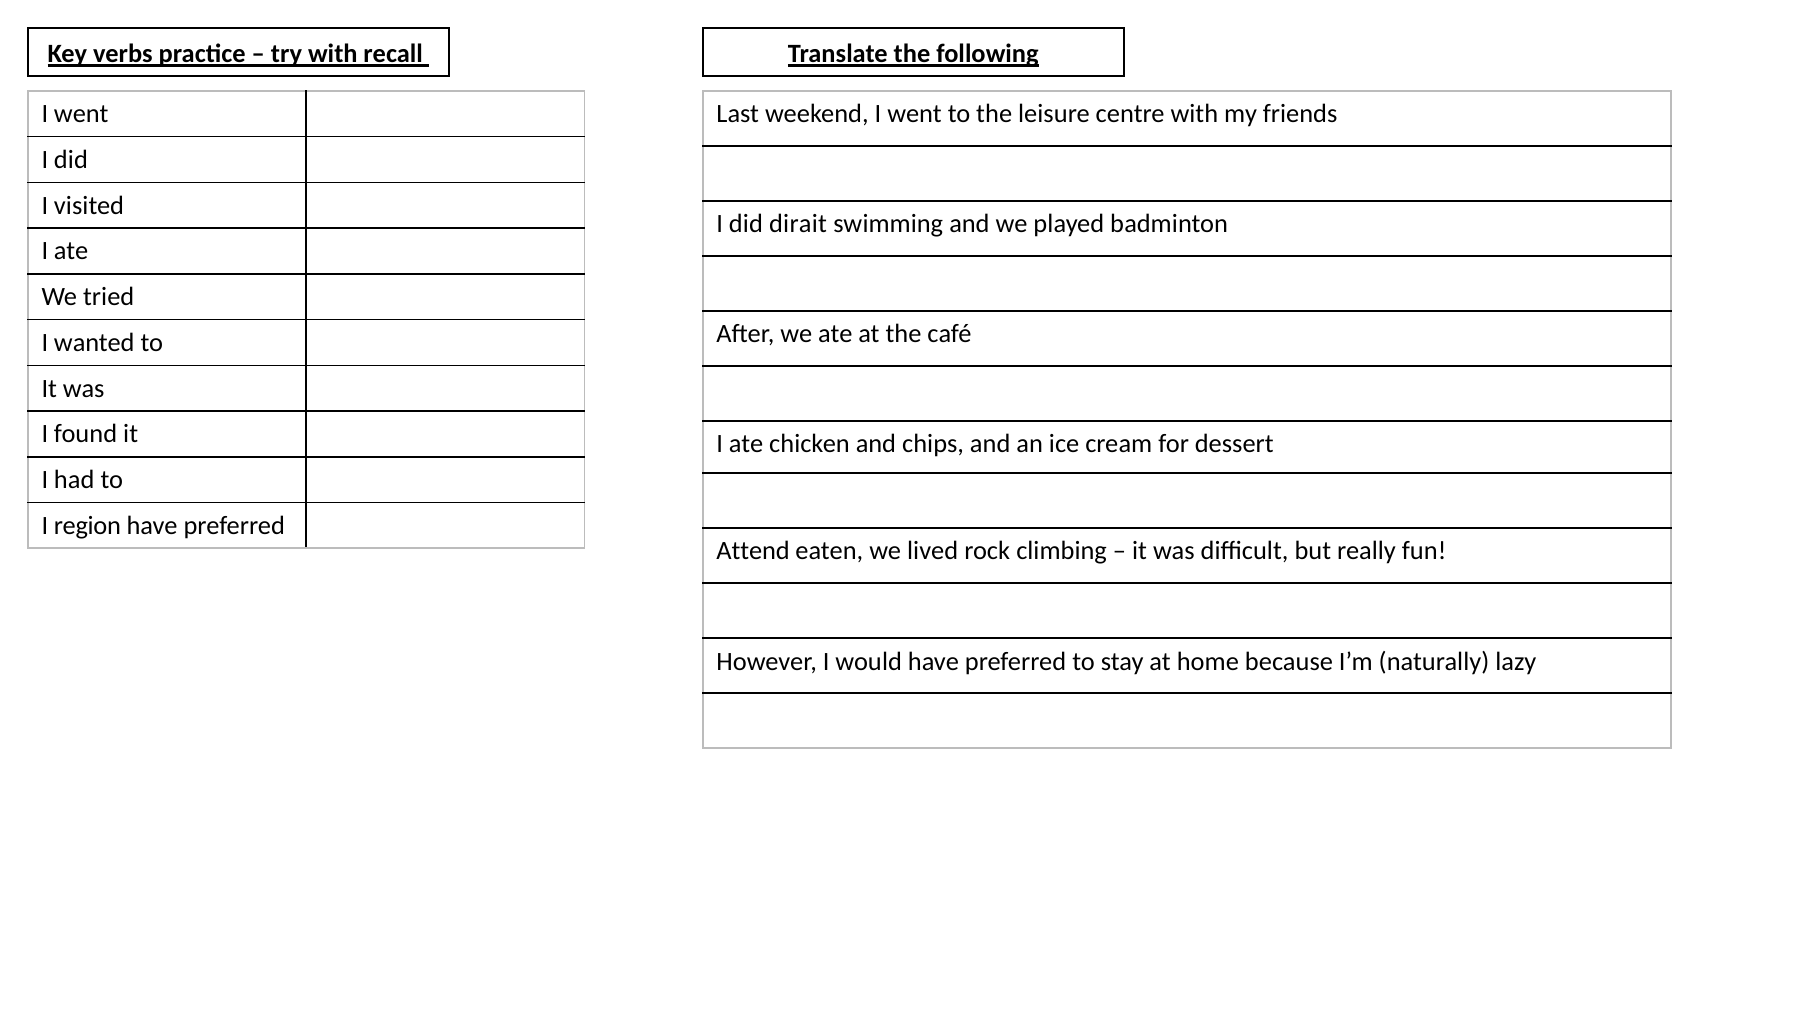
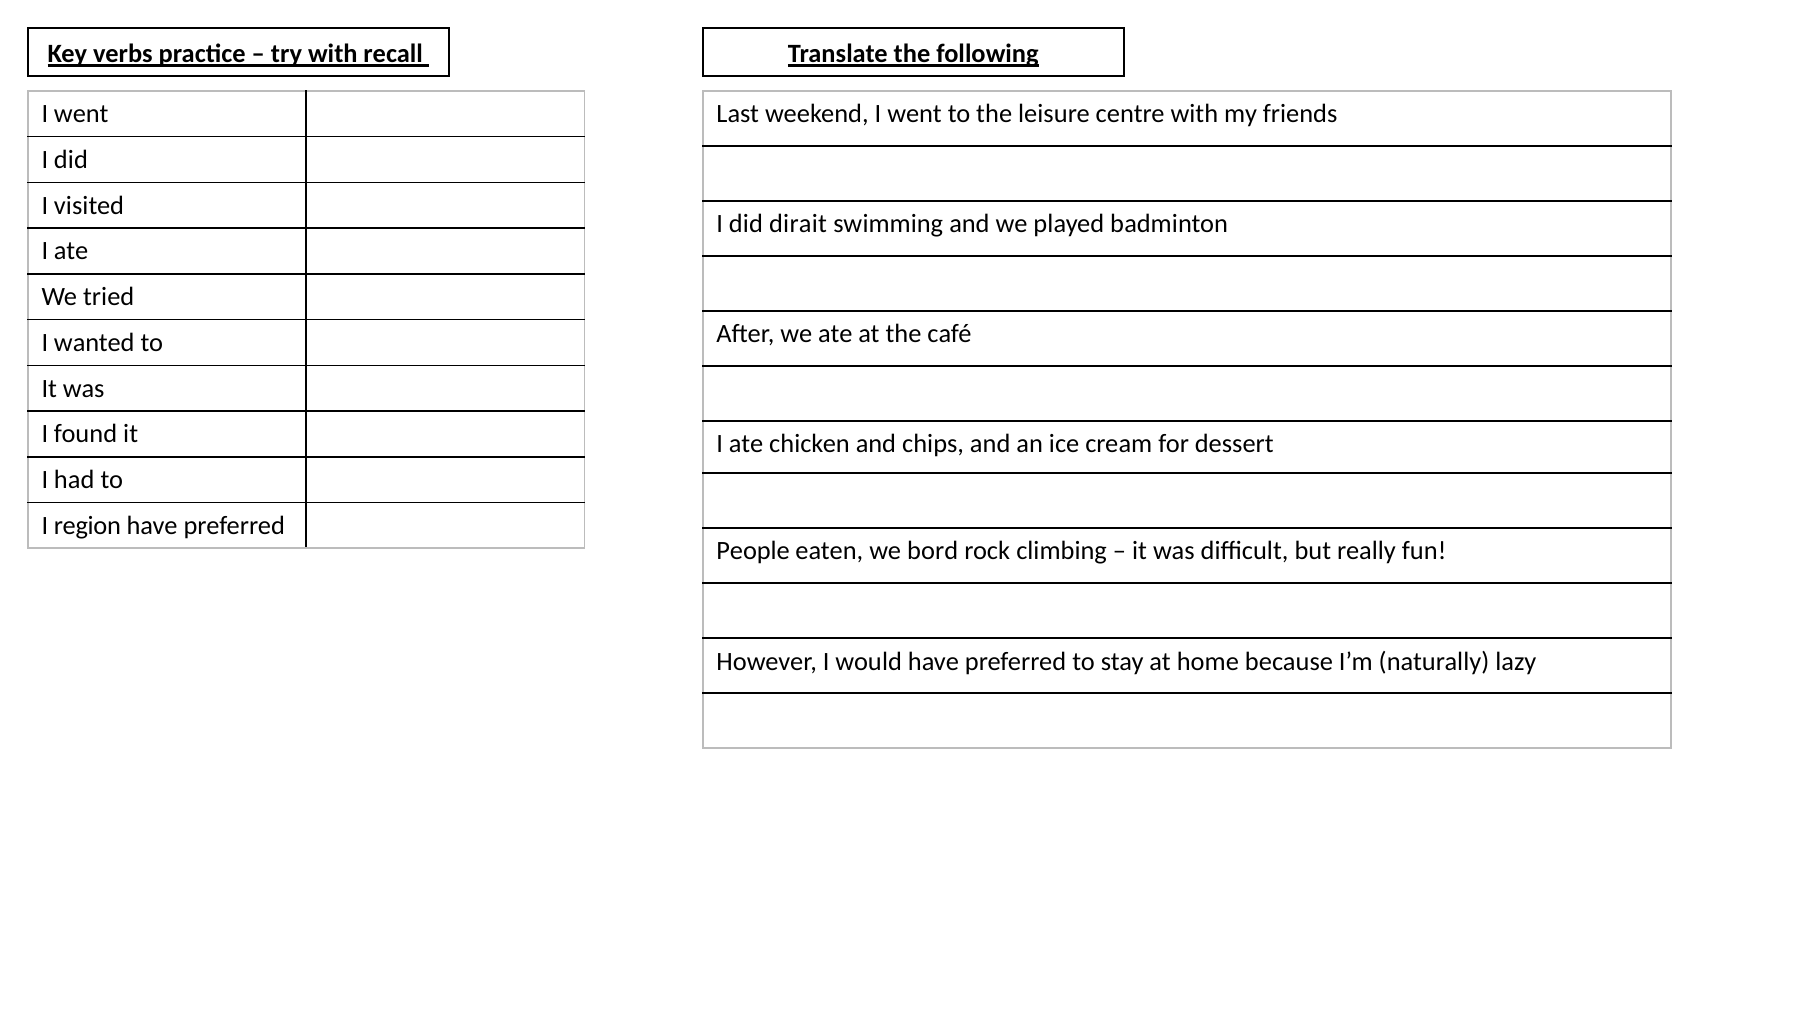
Attend: Attend -> People
lived: lived -> bord
